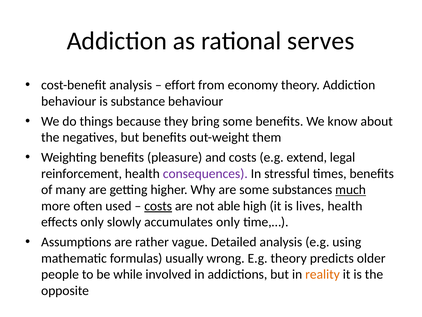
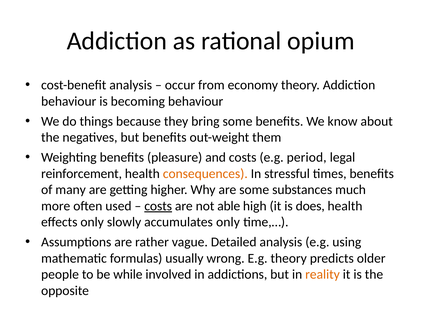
serves: serves -> opium
effort: effort -> occur
substance: substance -> becoming
extend: extend -> period
consequences colour: purple -> orange
much underline: present -> none
lives: lives -> does
